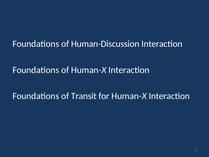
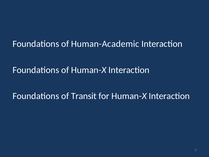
Human-Discussion: Human-Discussion -> Human-Academic
